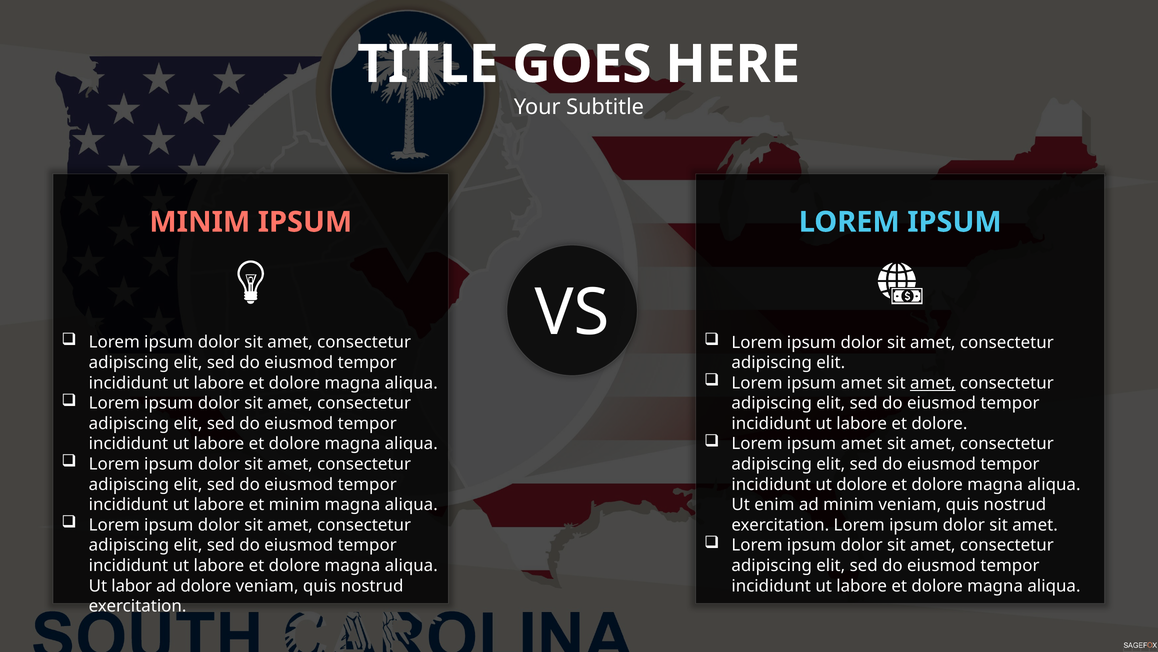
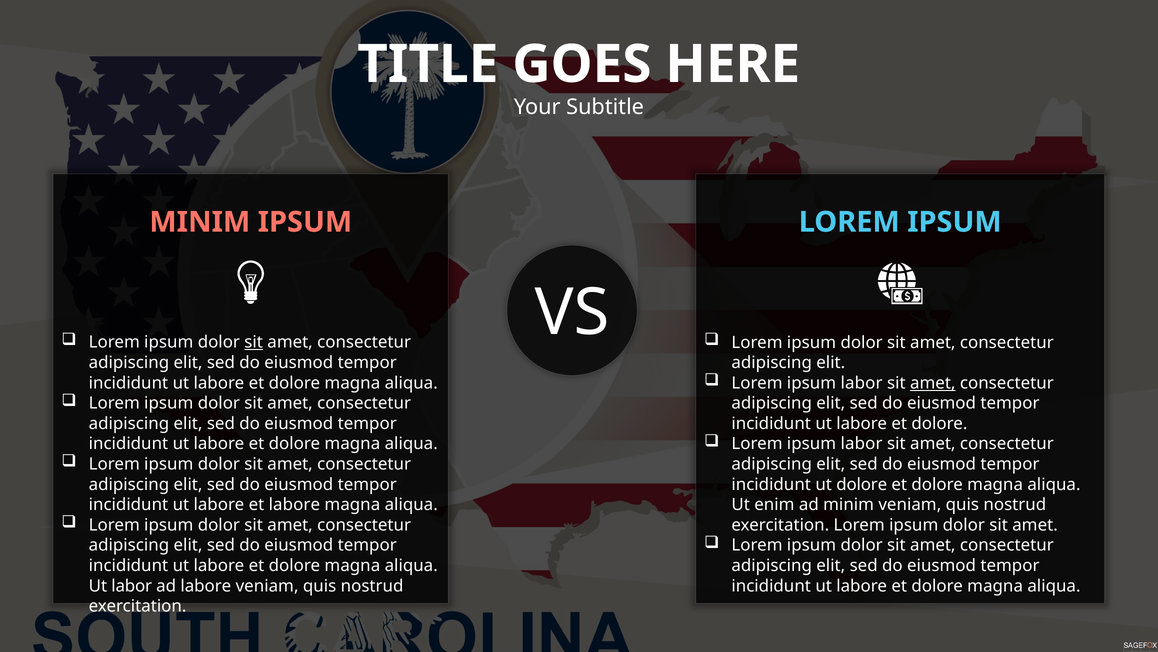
sit at (254, 342) underline: none -> present
amet at (862, 383): amet -> labor
amet at (862, 443): amet -> labor
et minim: minim -> labore
ad dolore: dolore -> labore
